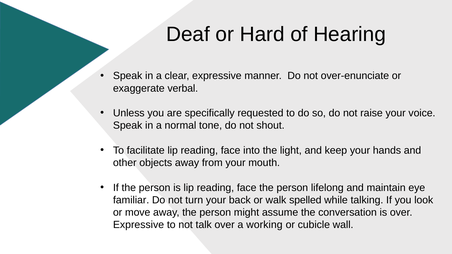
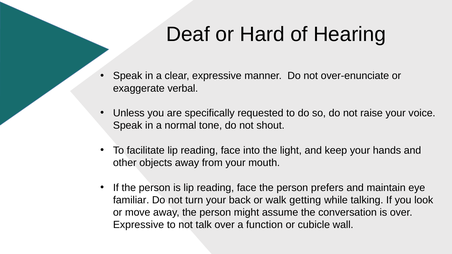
lifelong: lifelong -> prefers
spelled: spelled -> getting
working: working -> function
